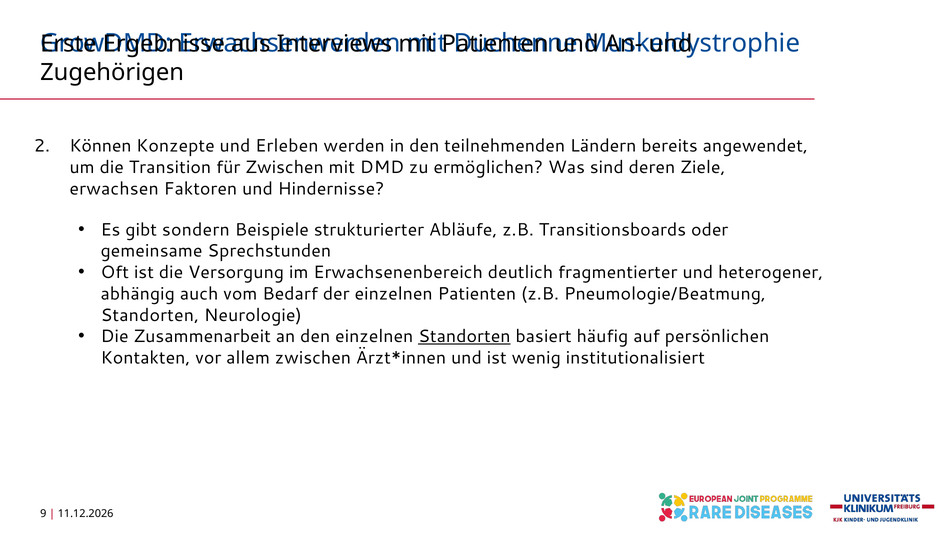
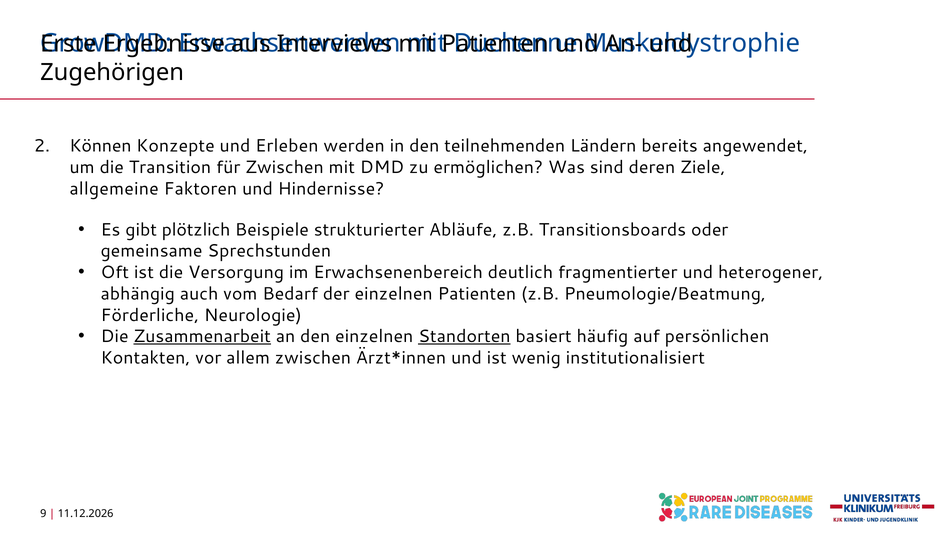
erwachsen: erwachsen -> allgemeine
sondern: sondern -> plötzlich
Standorten at (150, 315): Standorten -> Förderliche
Zusammenarbeit underline: none -> present
